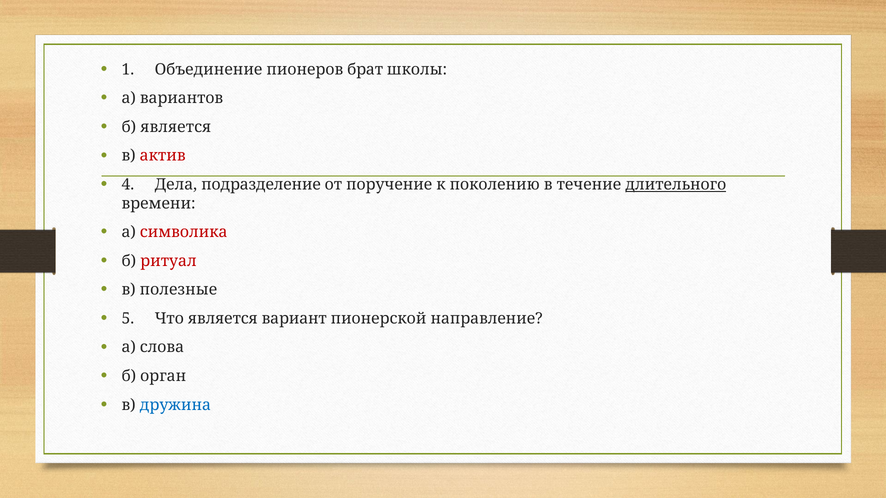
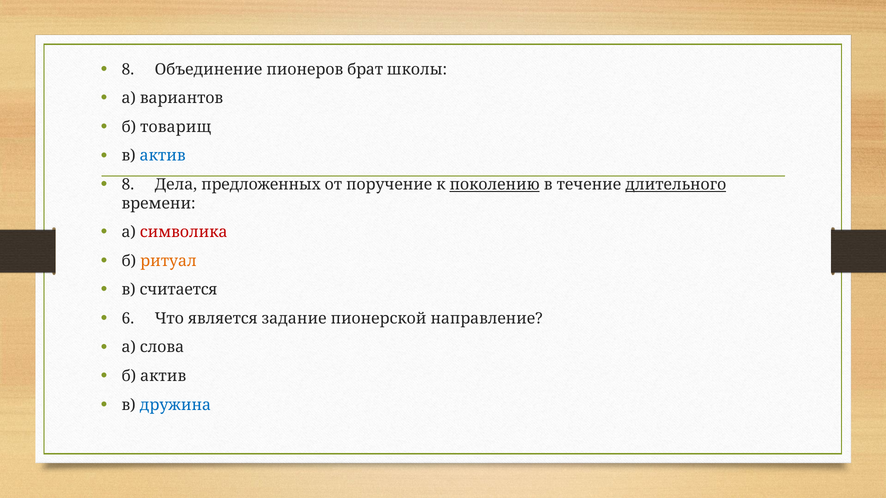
1 at (128, 70): 1 -> 8
б является: является -> товарищ
актив at (163, 156) colour: red -> blue
4 at (128, 185): 4 -> 8
подразделение: подразделение -> предложенных
поколению underline: none -> present
ритуал colour: red -> orange
полезные: полезные -> считается
5: 5 -> 6
вариант: вариант -> задание
б орган: орган -> актив
